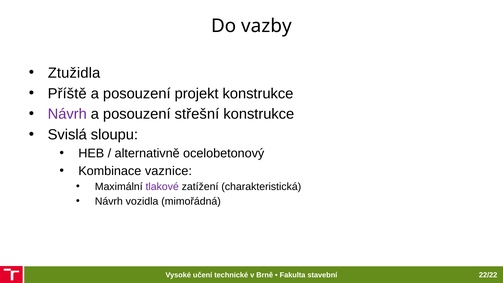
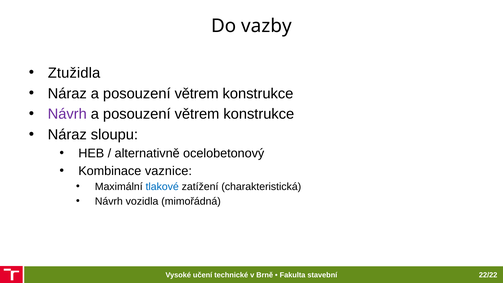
Příště at (67, 93): Příště -> Náraz
projekt at (197, 93): projekt -> větrem
střešní at (197, 114): střešní -> větrem
Svislá at (67, 135): Svislá -> Náraz
tlakové colour: purple -> blue
